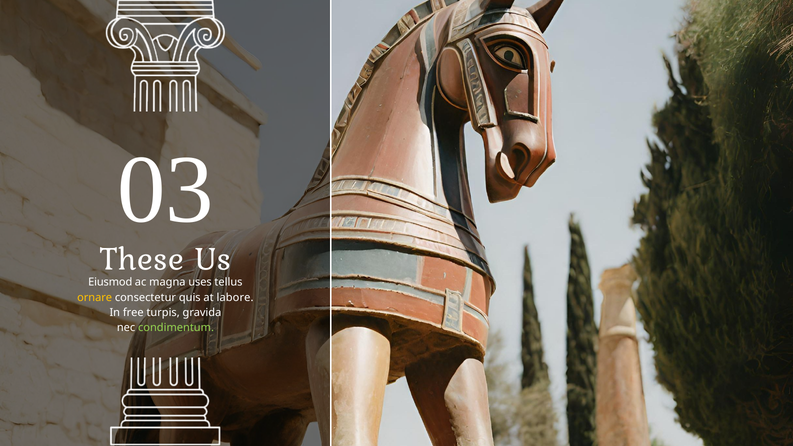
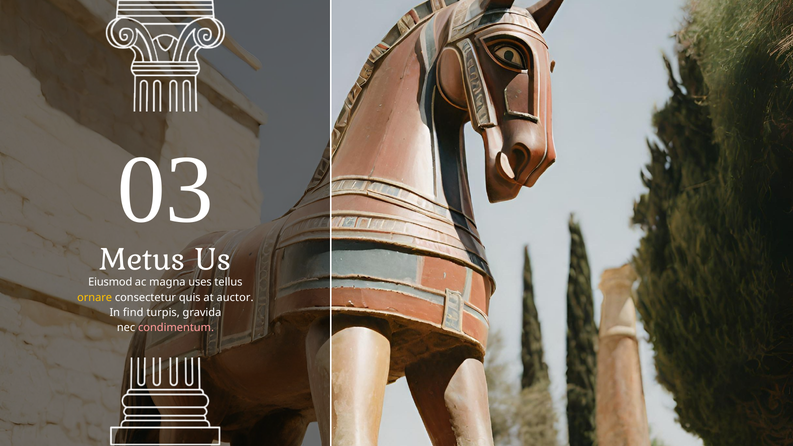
These: These -> Metus
labore: labore -> auctor
free: free -> find
condimentum colour: light green -> pink
